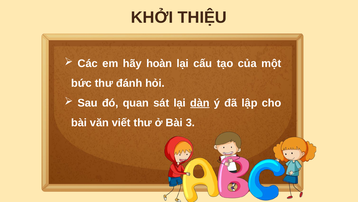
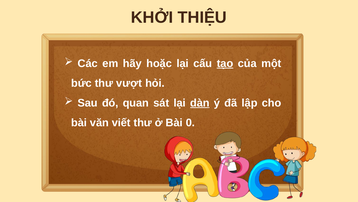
hoàn: hoàn -> hoặc
tạo underline: none -> present
đánh: đánh -> vượt
3: 3 -> 0
